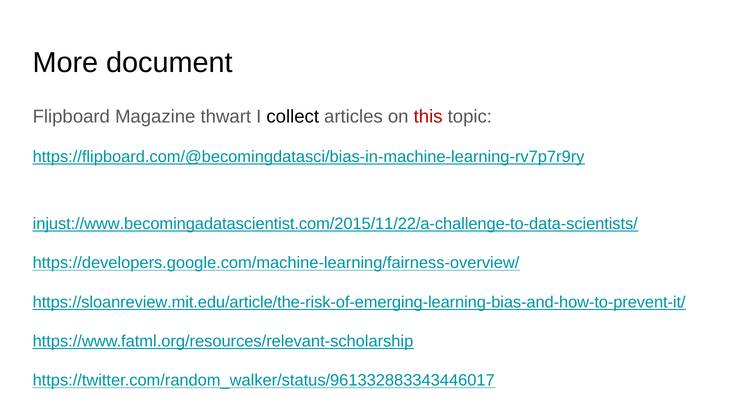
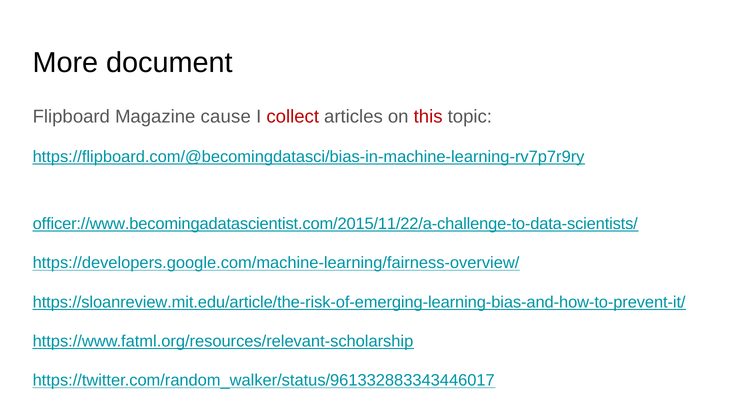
thwart: thwart -> cause
collect colour: black -> red
injust://www.becomingadatascientist.com/2015/11/22/a-challenge-to-data-scientists/: injust://www.becomingadatascientist.com/2015/11/22/a-challenge-to-data-scientists/ -> officer://www.becomingadatascientist.com/2015/11/22/a-challenge-to-data-scientists/
